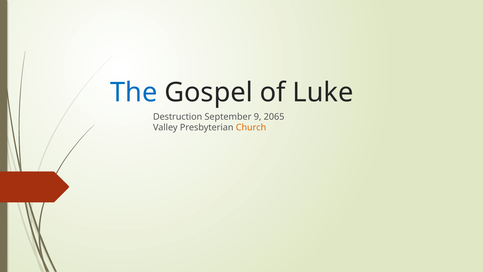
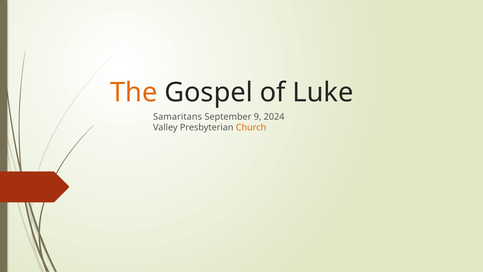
The colour: blue -> orange
Destruction: Destruction -> Samaritans
2065: 2065 -> 2024
